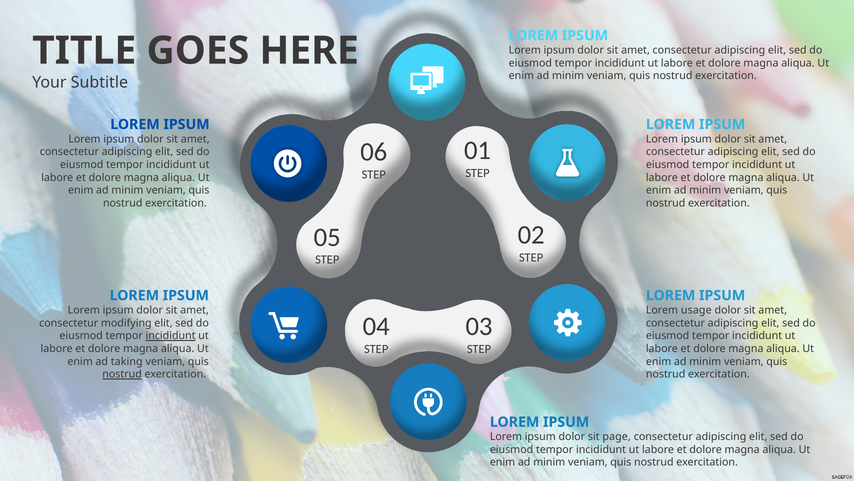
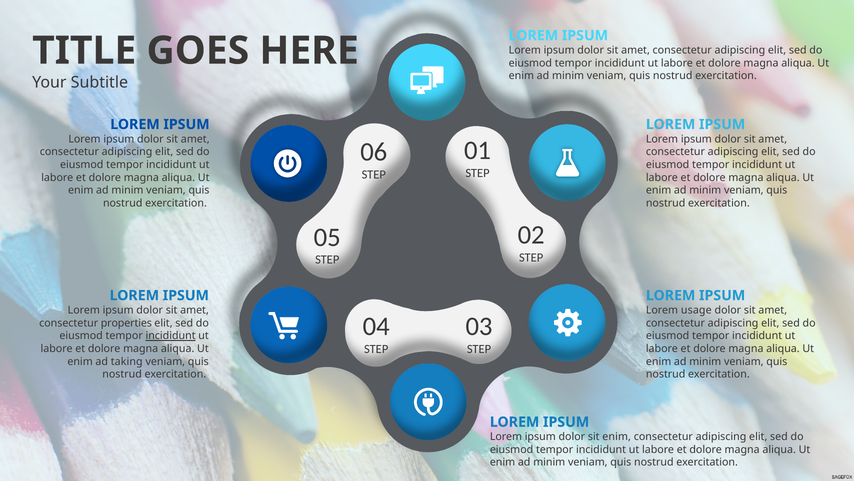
modifying: modifying -> properties
nostrud at (122, 374) underline: present -> none
sit page: page -> enim
